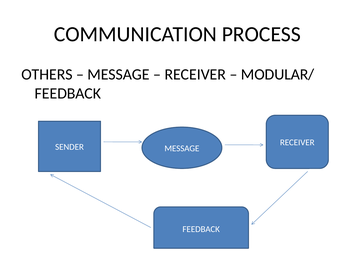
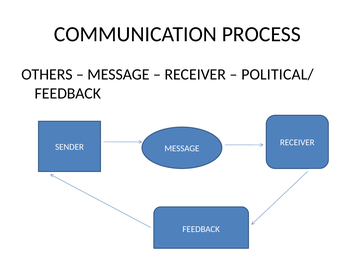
MODULAR/: MODULAR/ -> POLITICAL/
